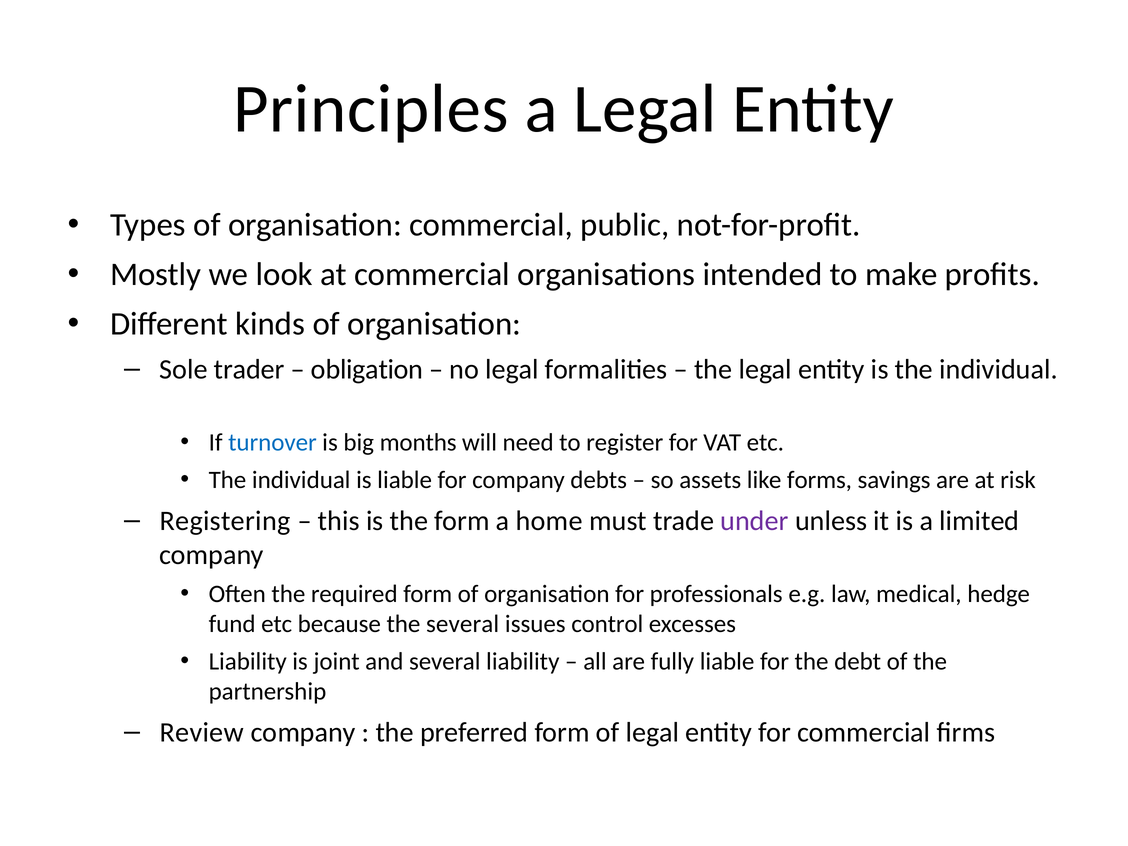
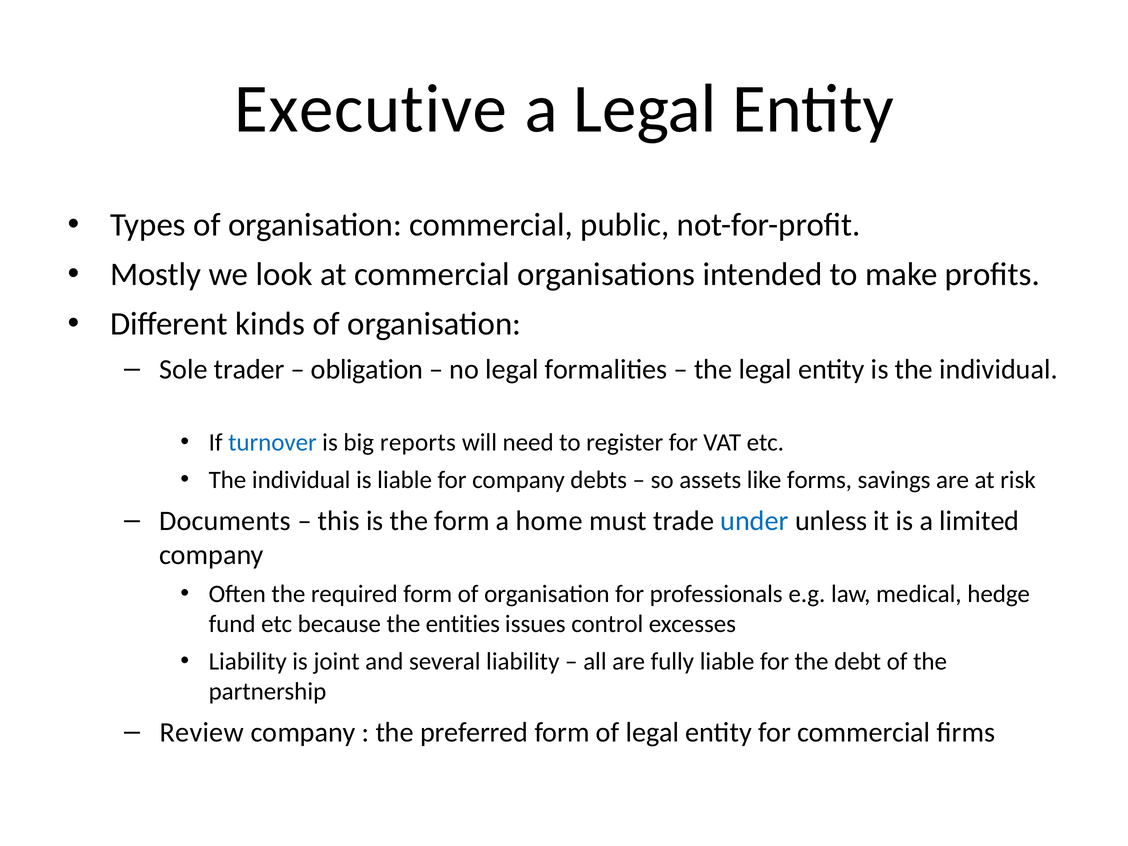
Principles: Principles -> Executive
months: months -> reports
Registering: Registering -> Documents
under colour: purple -> blue
the several: several -> entities
